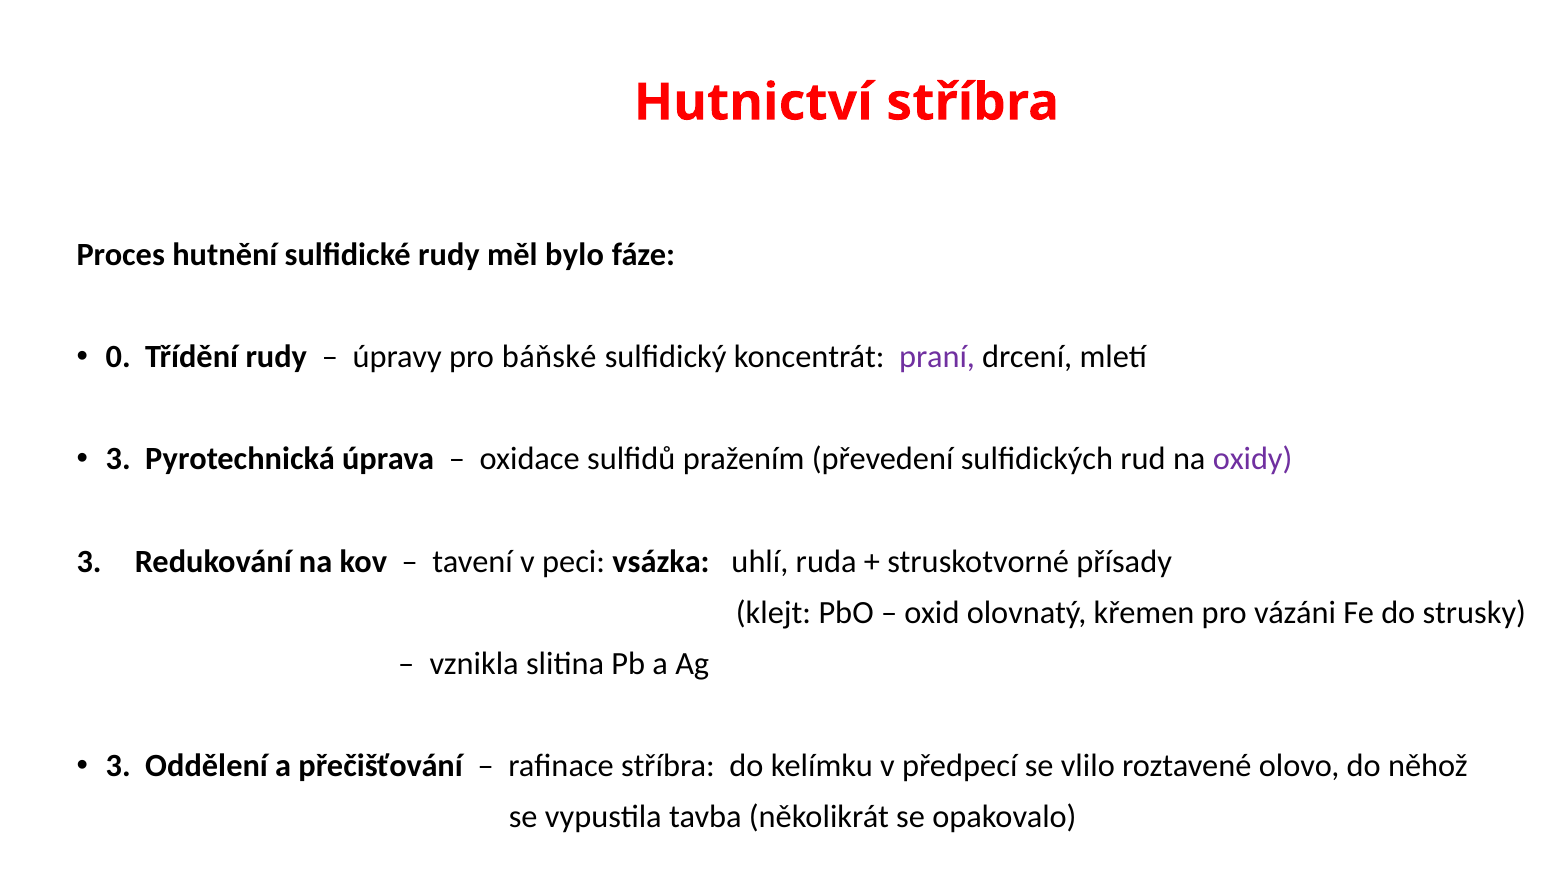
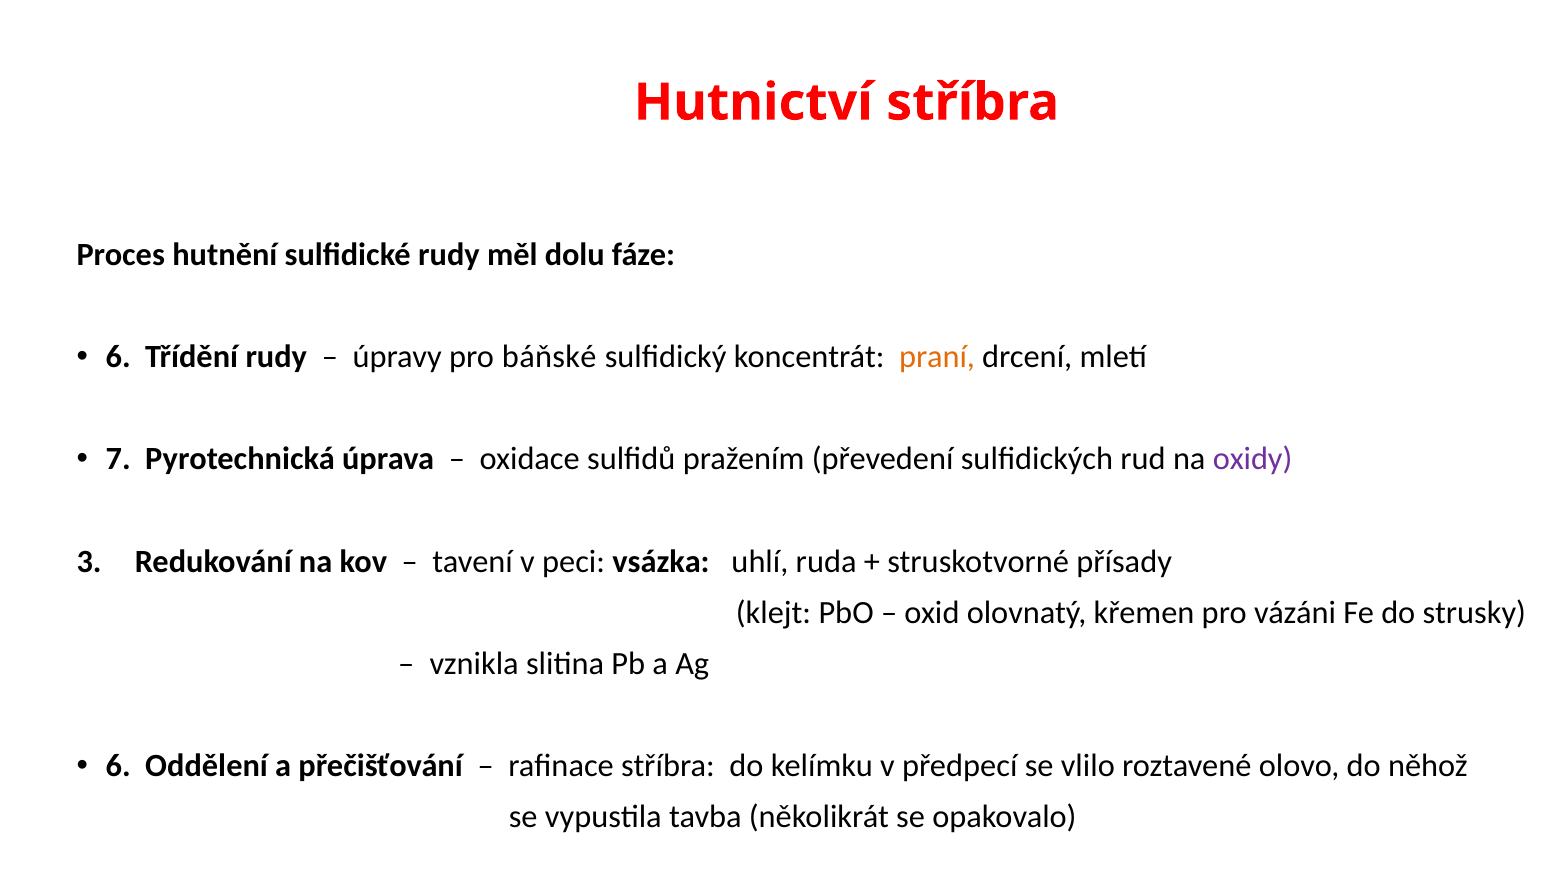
bylo: bylo -> dolu
0 at (118, 357): 0 -> 6
praní colour: purple -> orange
3 at (118, 460): 3 -> 7
3 at (118, 766): 3 -> 6
